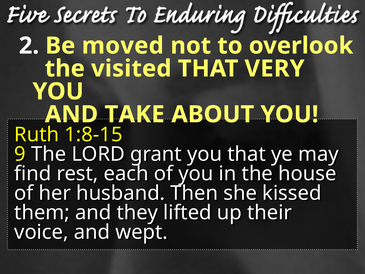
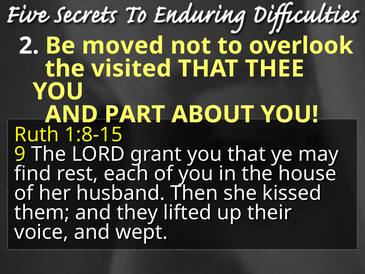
VERY: VERY -> THEE
TAKE: TAKE -> PART
